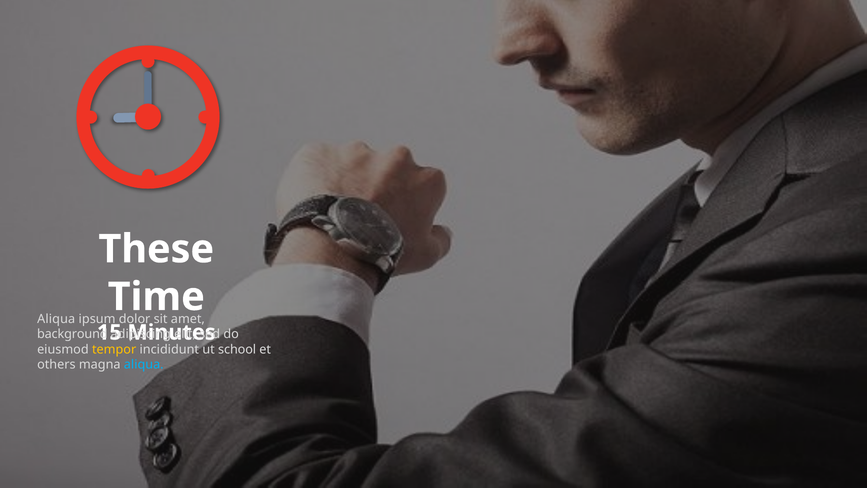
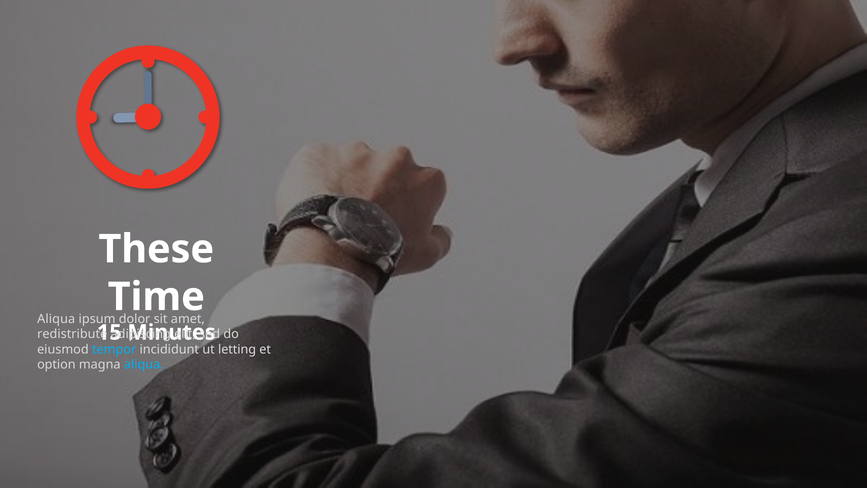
background: background -> redistribute
tempor colour: yellow -> light blue
school: school -> letting
others: others -> option
